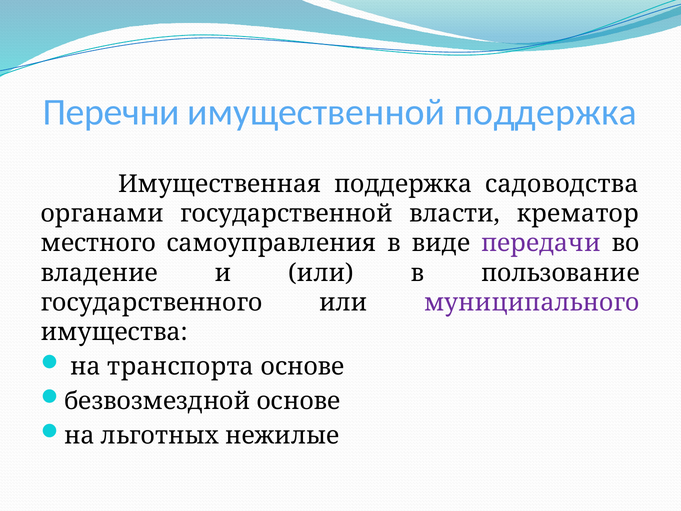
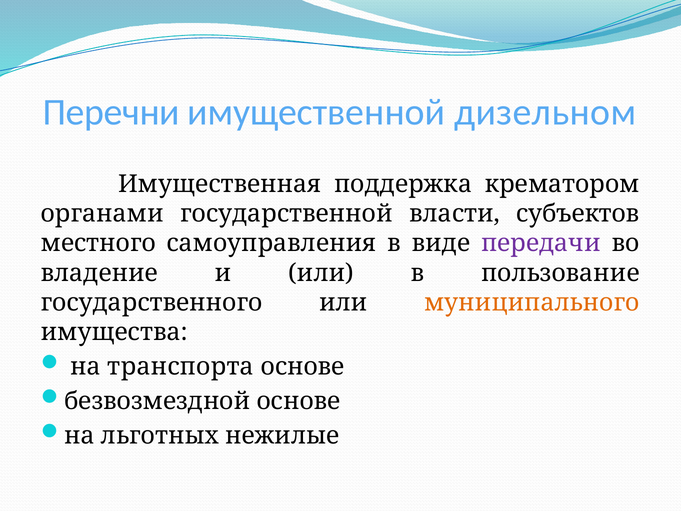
имущественной поддержка: поддержка -> дизельном
садоводства: садоводства -> крематором
крематор: крематор -> субъектов
муниципального colour: purple -> orange
